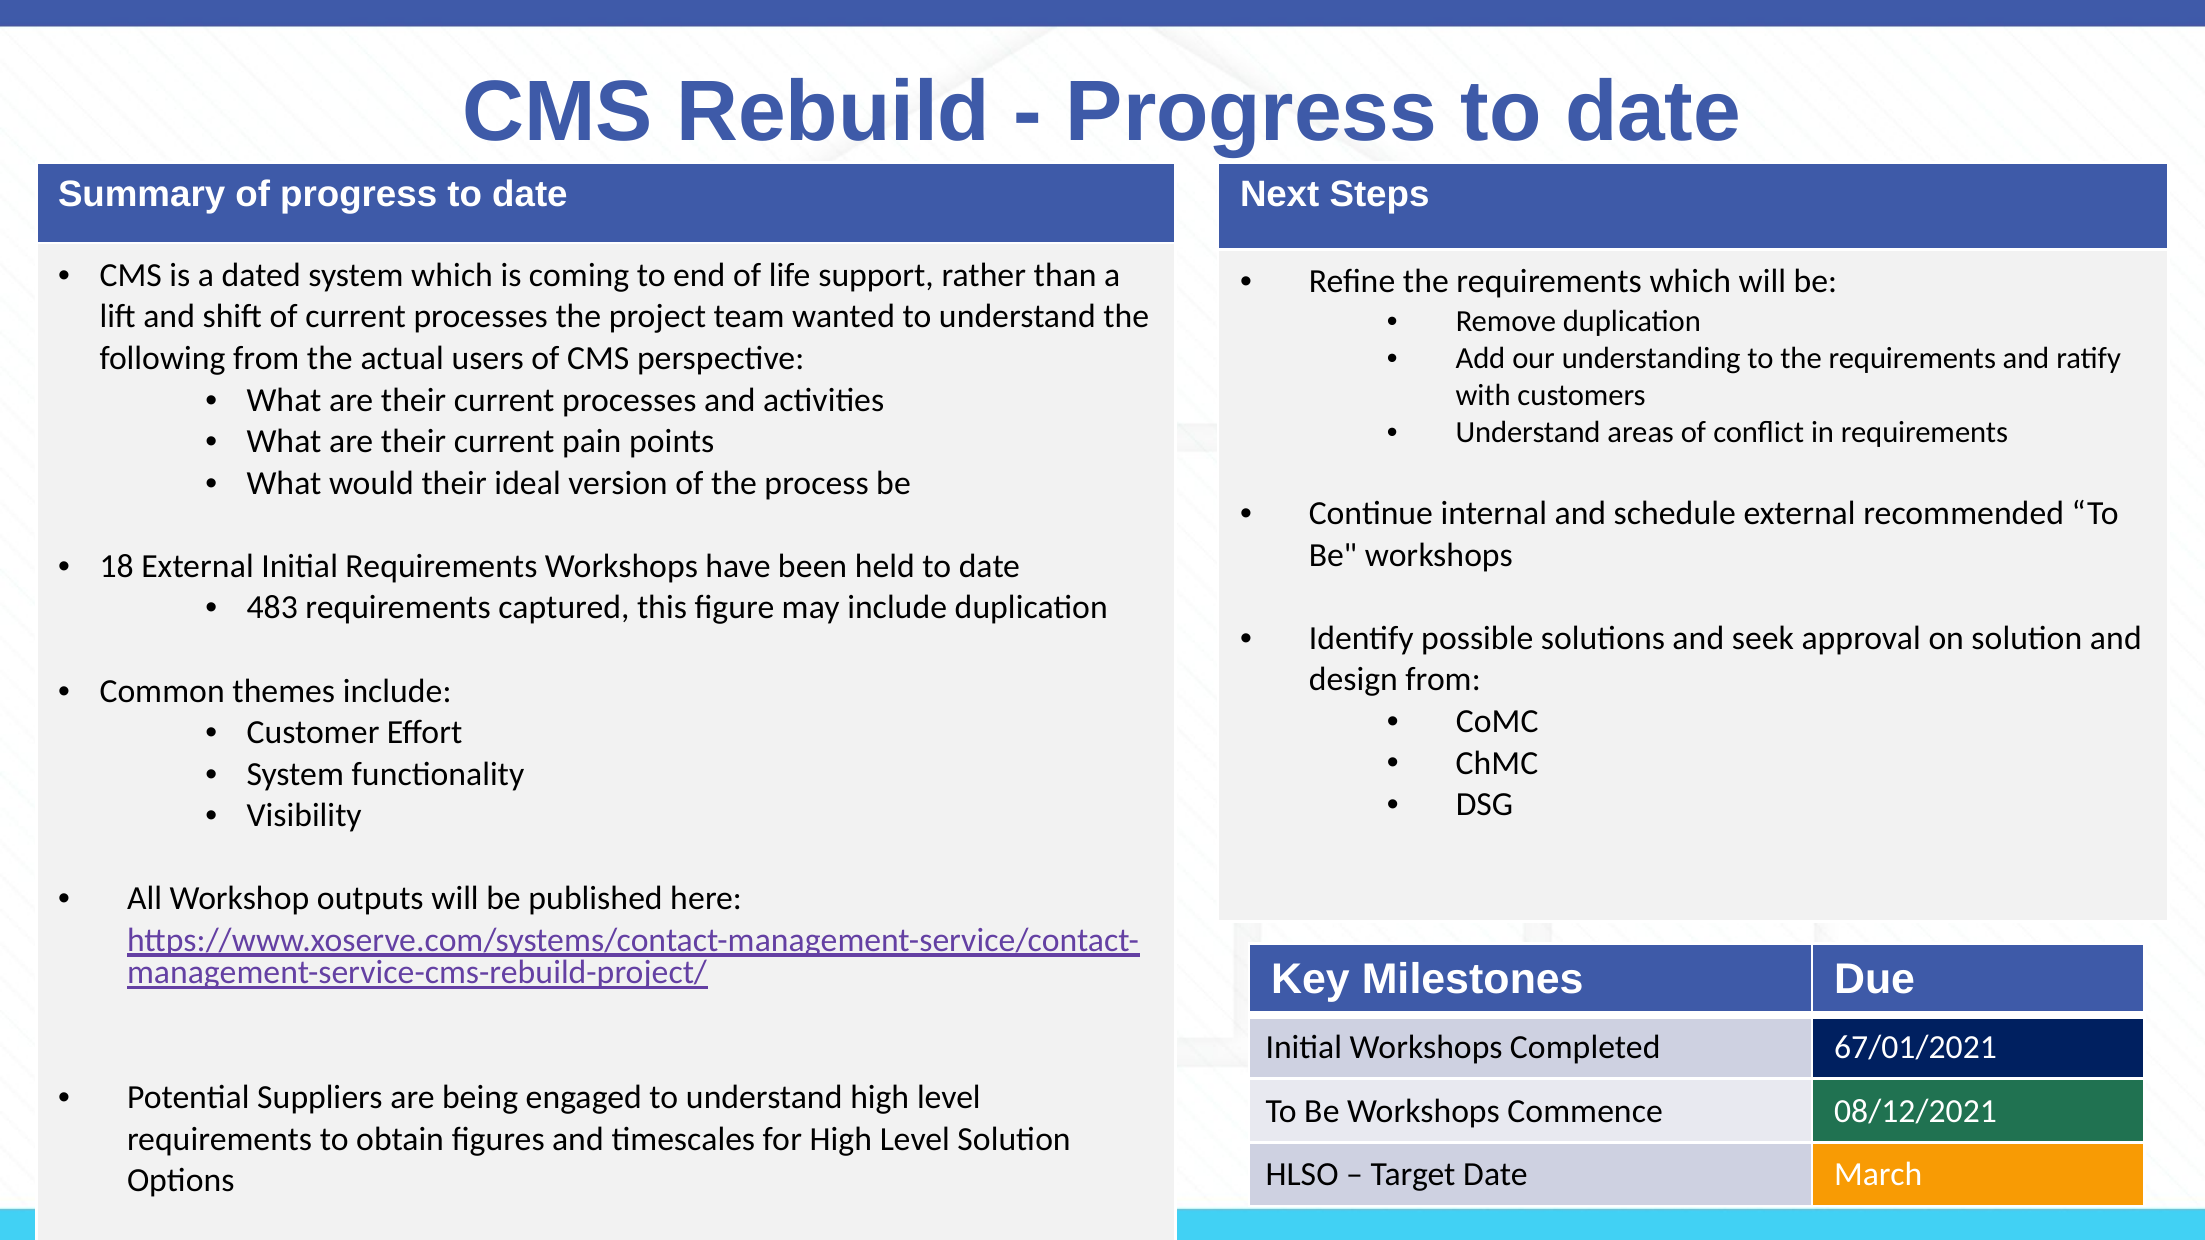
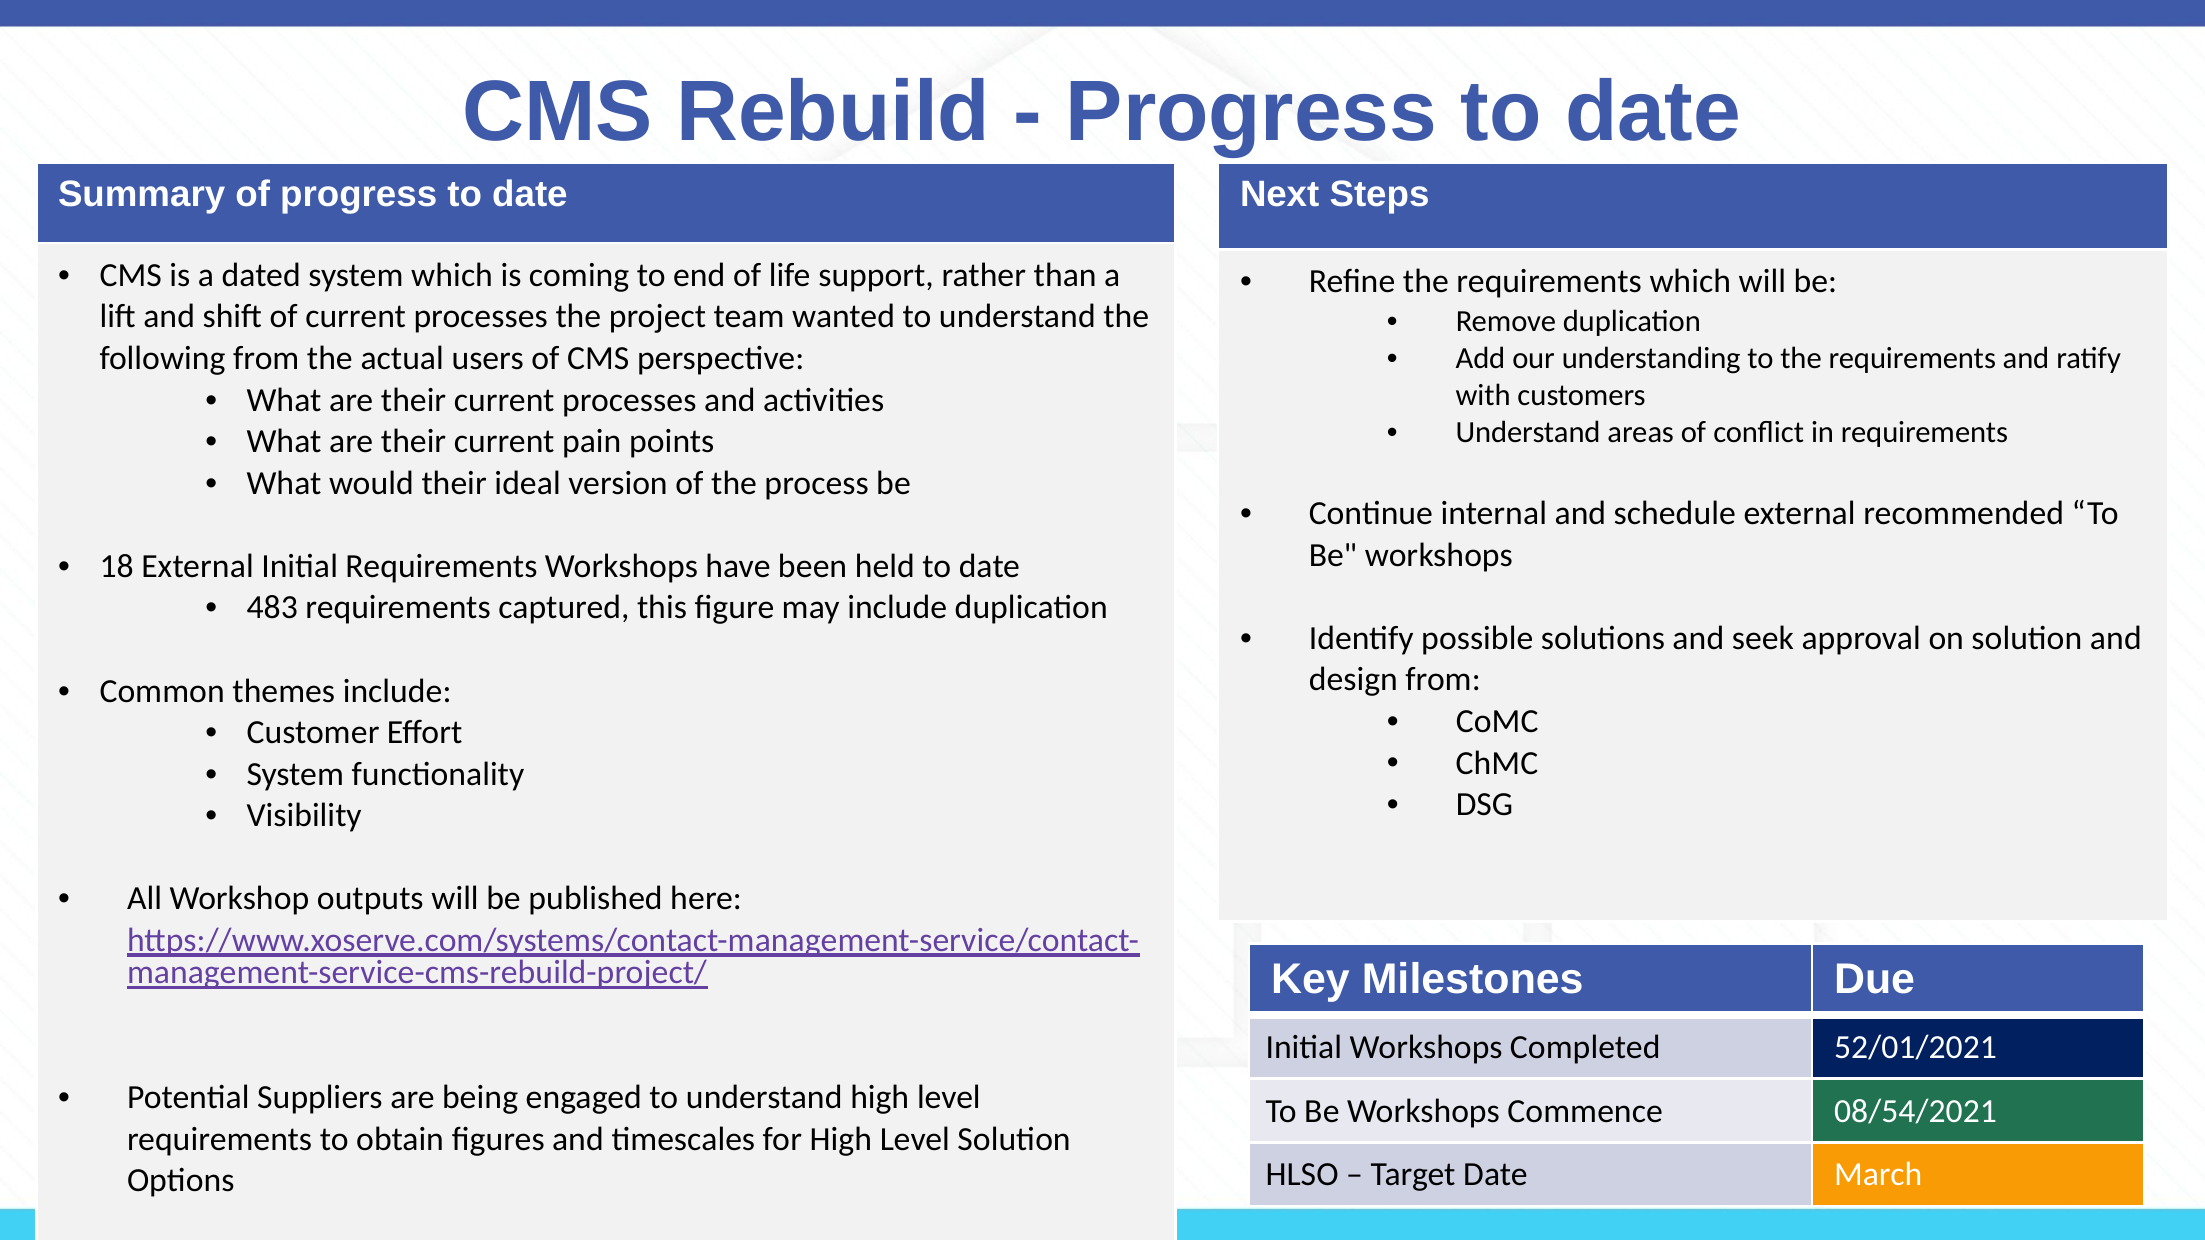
67/01/2021: 67/01/2021 -> 52/01/2021
08/12/2021: 08/12/2021 -> 08/54/2021
